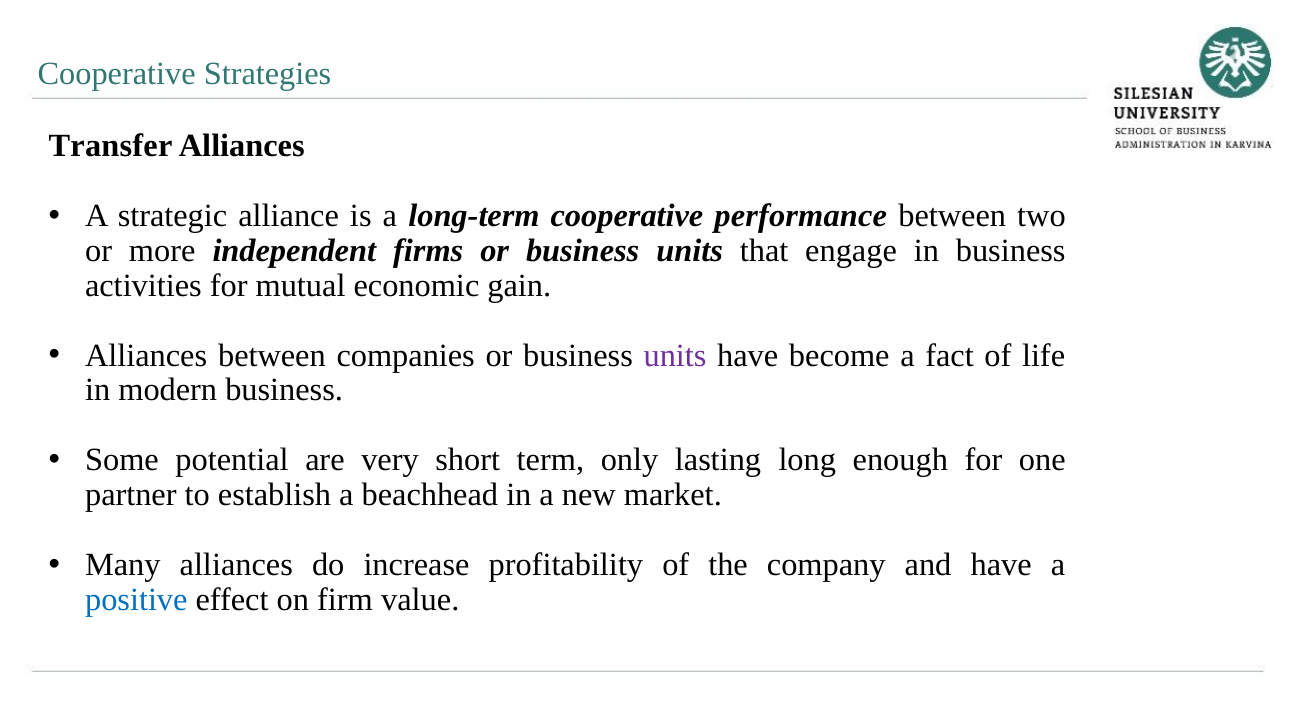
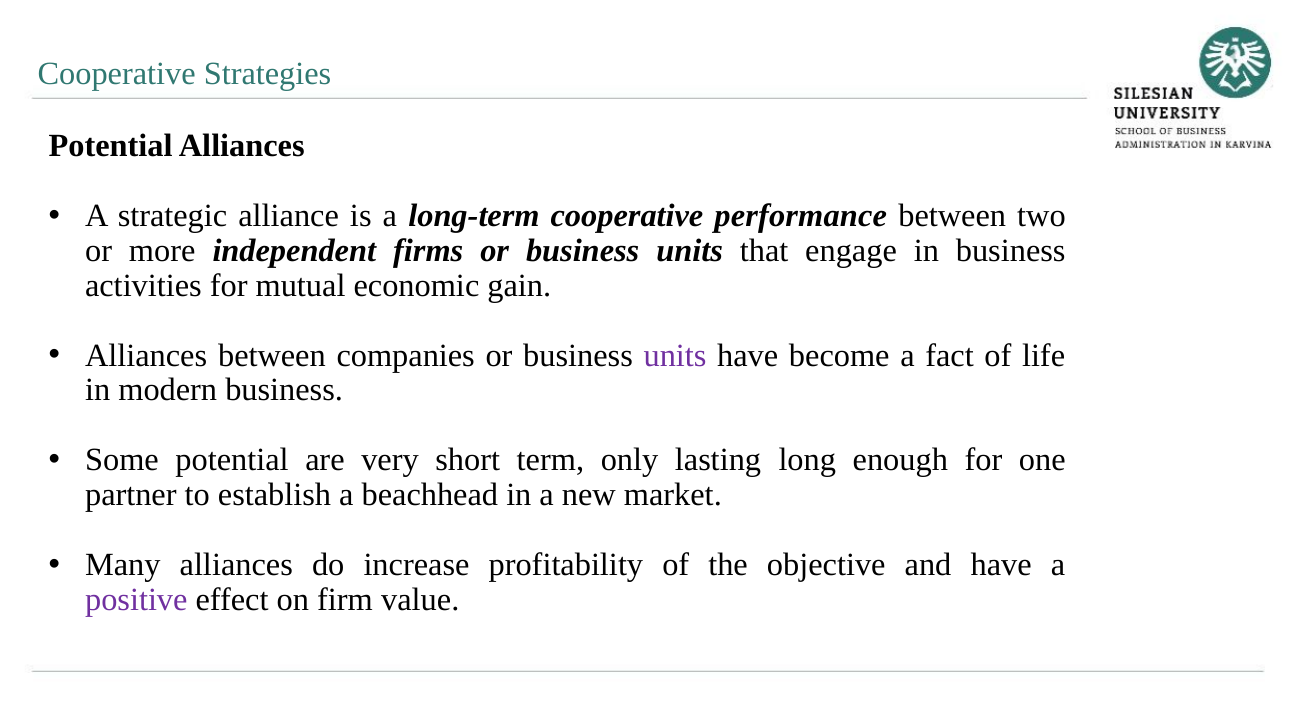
Transfer at (111, 146): Transfer -> Potential
company: company -> objective
positive colour: blue -> purple
